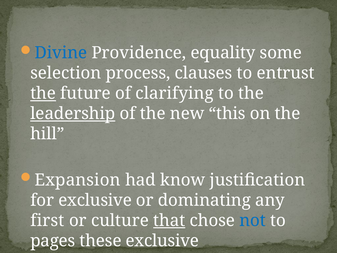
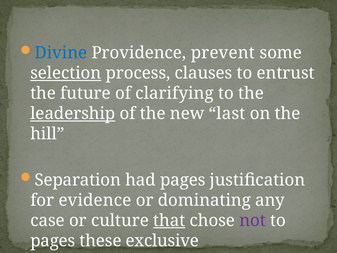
equality: equality -> prevent
selection underline: none -> present
the at (43, 93) underline: present -> none
this: this -> last
Expansion: Expansion -> Separation
had know: know -> pages
for exclusive: exclusive -> evidence
first: first -> case
not colour: blue -> purple
